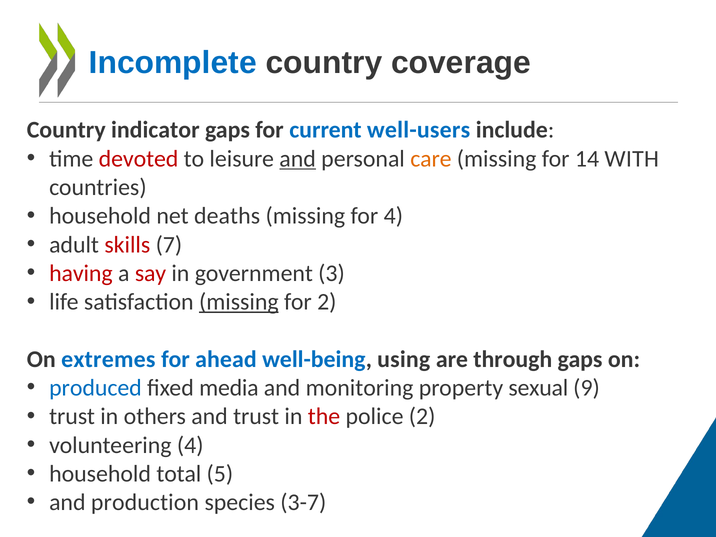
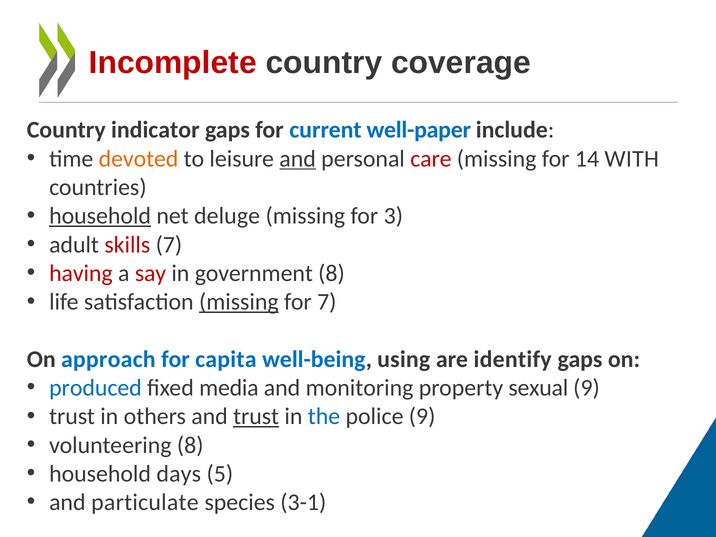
Incomplete colour: blue -> red
well-users: well-users -> well-paper
devoted colour: red -> orange
care colour: orange -> red
household at (100, 216) underline: none -> present
deaths: deaths -> deluge
for 4: 4 -> 3
government 3: 3 -> 8
for 2: 2 -> 7
extremes: extremes -> approach
ahead: ahead -> capita
through: through -> identify
trust at (256, 417) underline: none -> present
the colour: red -> blue
police 2: 2 -> 9
volunteering 4: 4 -> 8
total: total -> days
production: production -> particulate
3-7: 3-7 -> 3-1
